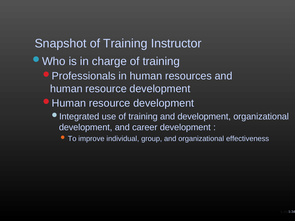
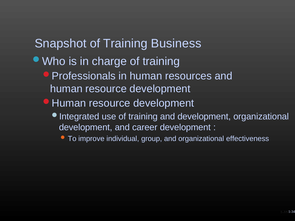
Instructor: Instructor -> Business
